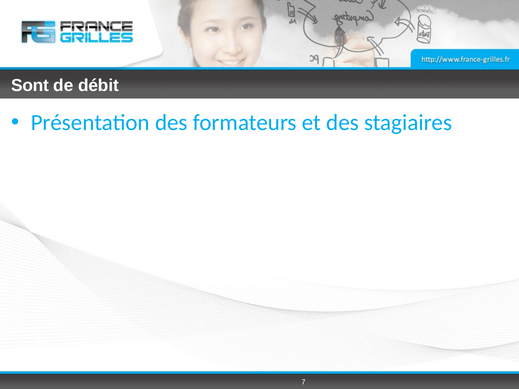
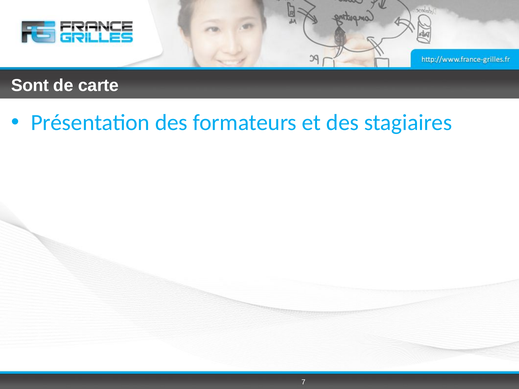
débit: débit -> carte
